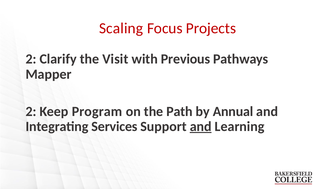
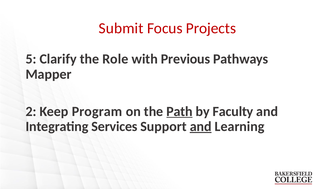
Scaling: Scaling -> Submit
2 at (31, 59): 2 -> 5
Visit: Visit -> Role
Path underline: none -> present
Annual: Annual -> Faculty
